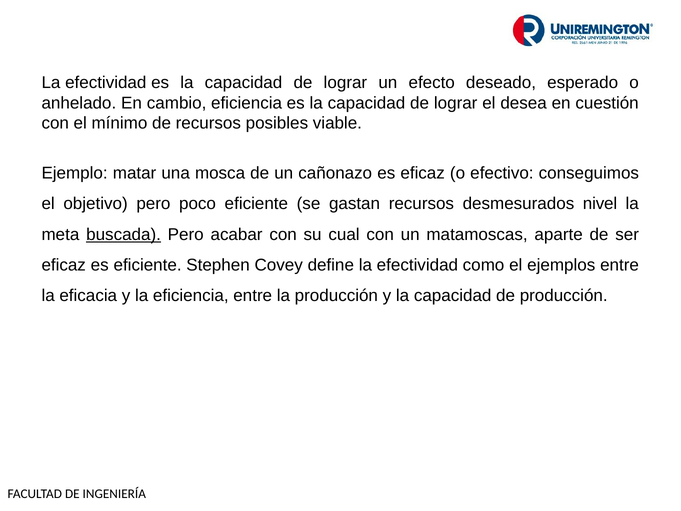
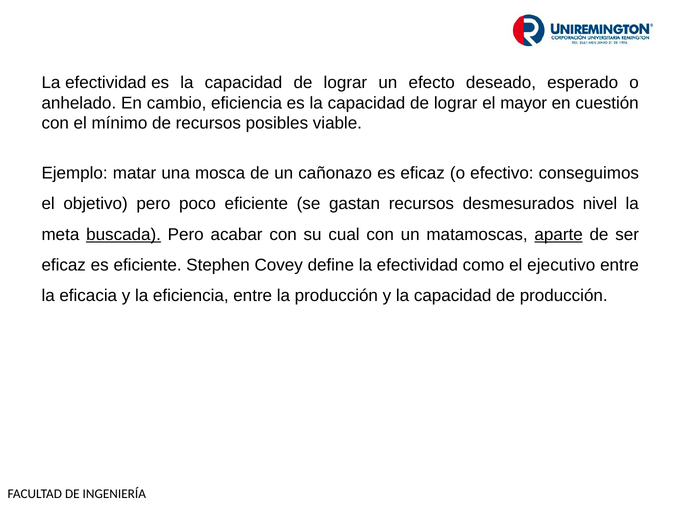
desea: desea -> mayor
aparte underline: none -> present
ejemplos: ejemplos -> ejecutivo
